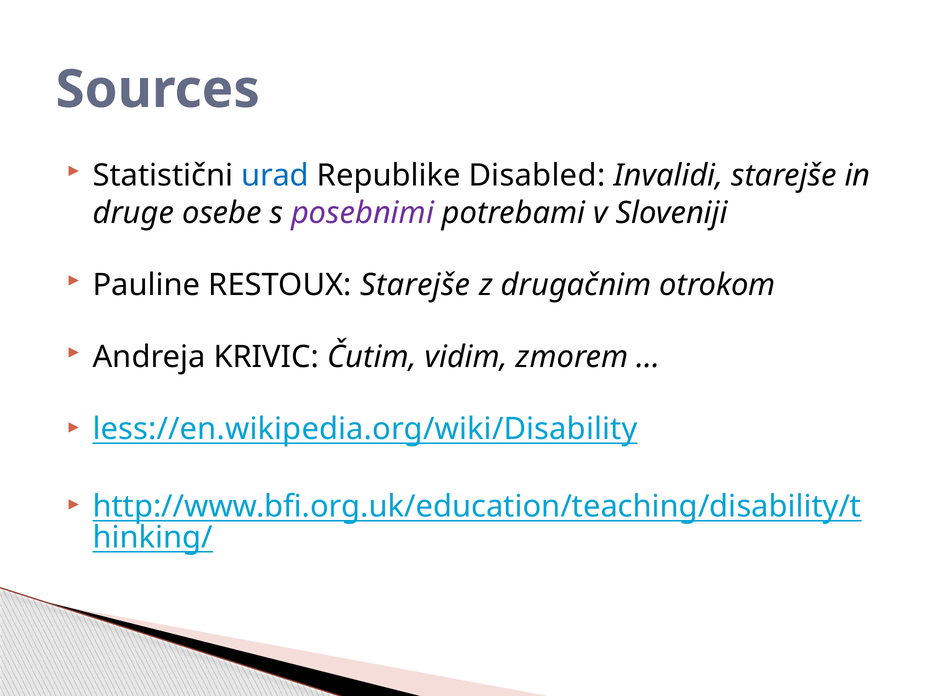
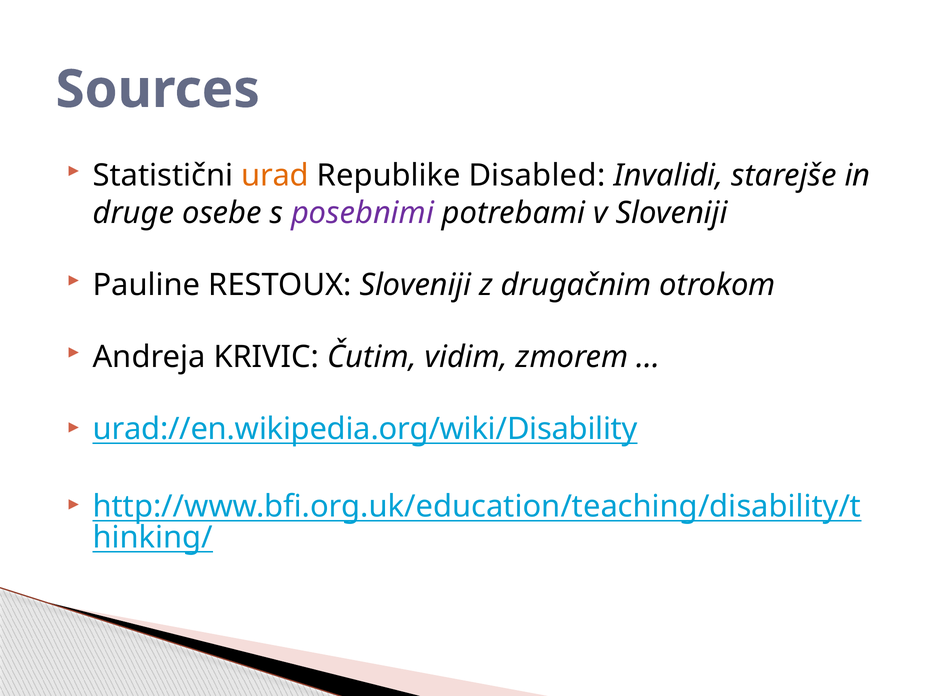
urad colour: blue -> orange
RESTOUX Starejše: Starejše -> Sloveniji
less://en.wikipedia.org/wiki/Disability: less://en.wikipedia.org/wiki/Disability -> urad://en.wikipedia.org/wiki/Disability
